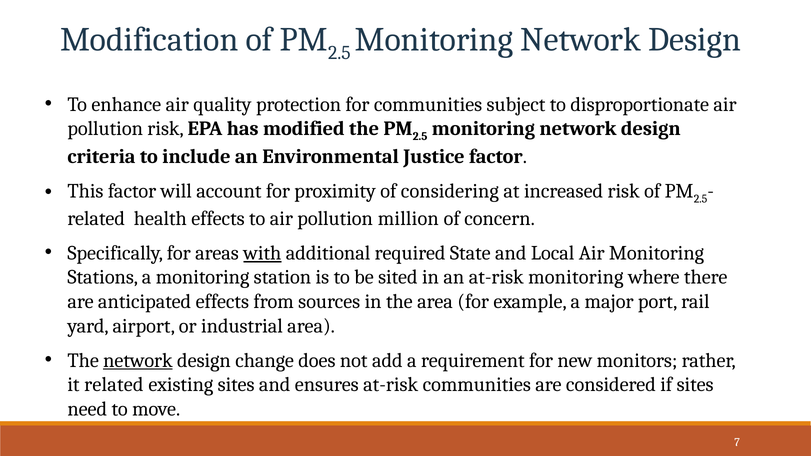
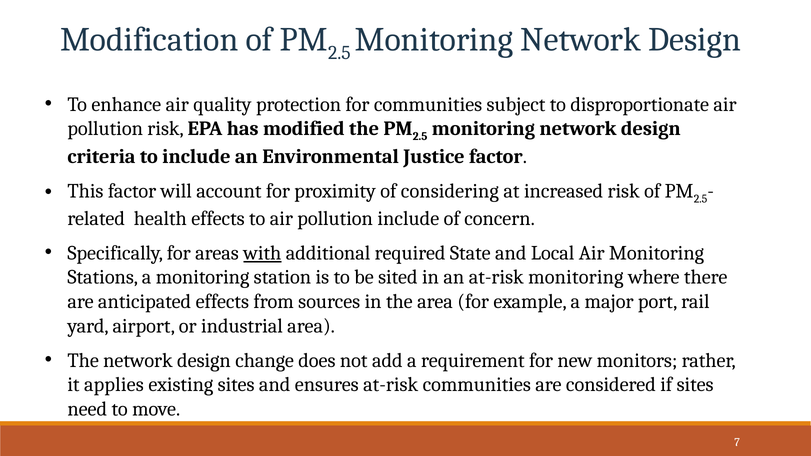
pollution million: million -> include
network at (138, 360) underline: present -> none
it related: related -> applies
